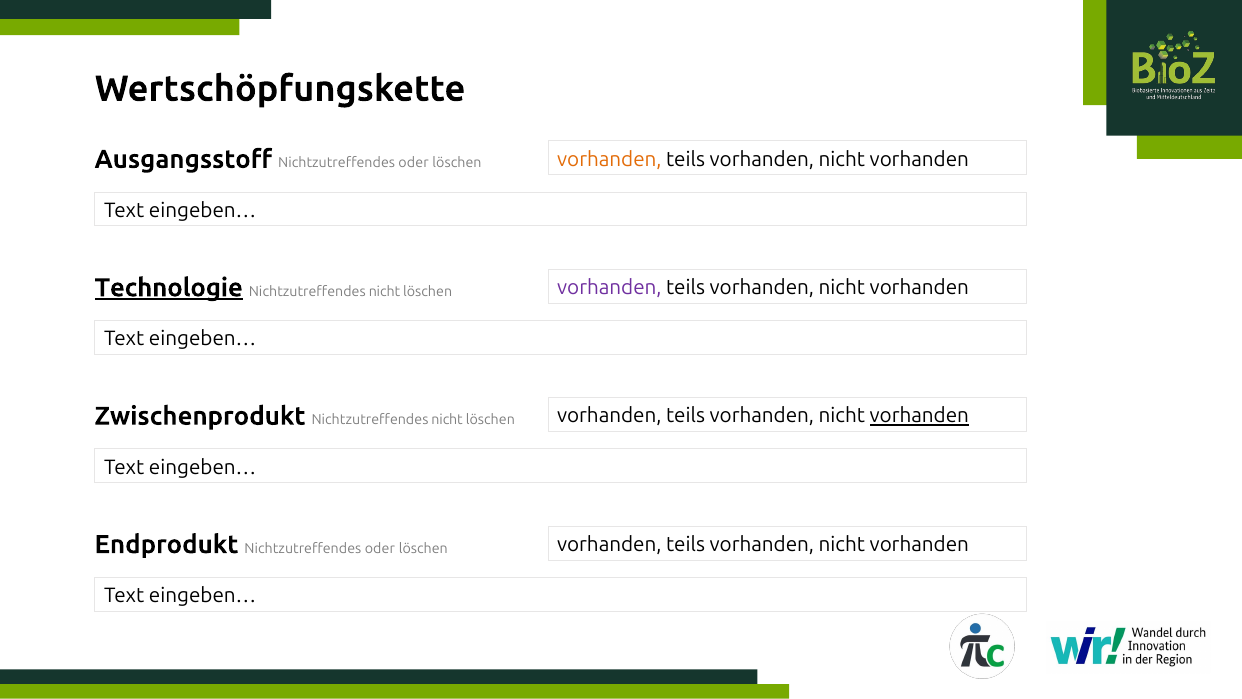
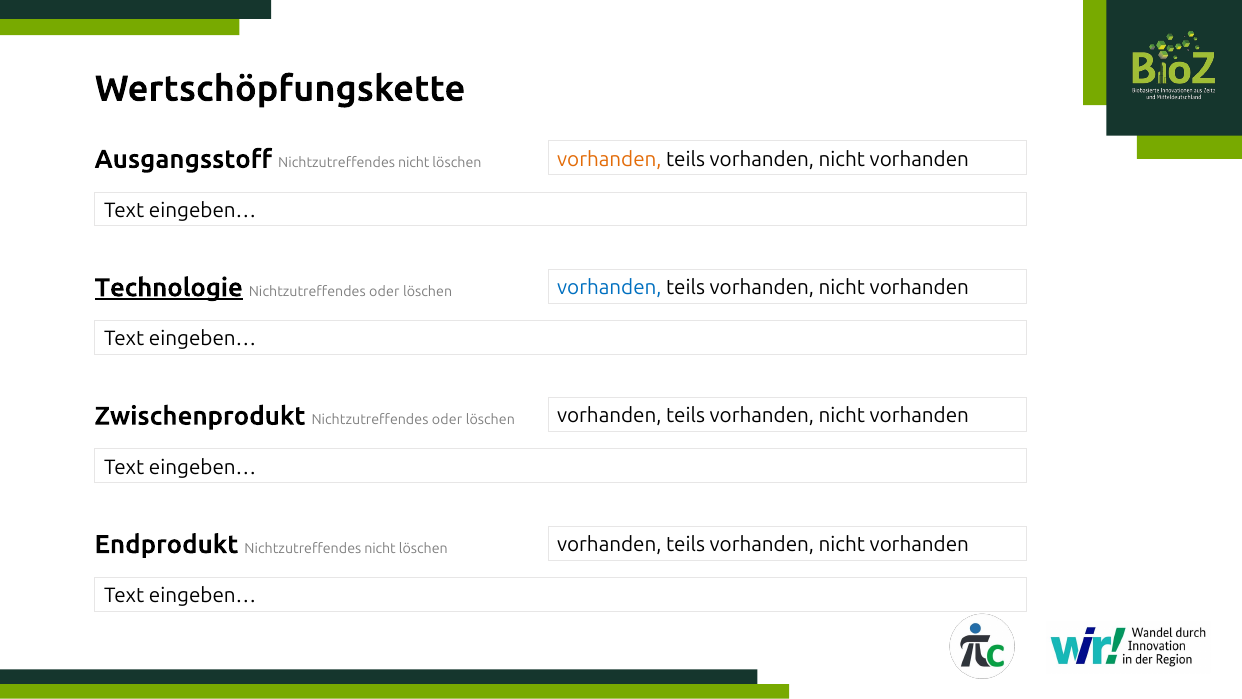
Ausgangsstoff Nichtzutreffendes oder: oder -> nicht
nicht at (384, 291): nicht -> oder
vorhanden at (609, 288) colour: purple -> blue
Zwischenprodukt Nichtzutreffendes nicht: nicht -> oder
vorhanden at (919, 416) underline: present -> none
Endprodukt Nichtzutreffendes oder: oder -> nicht
